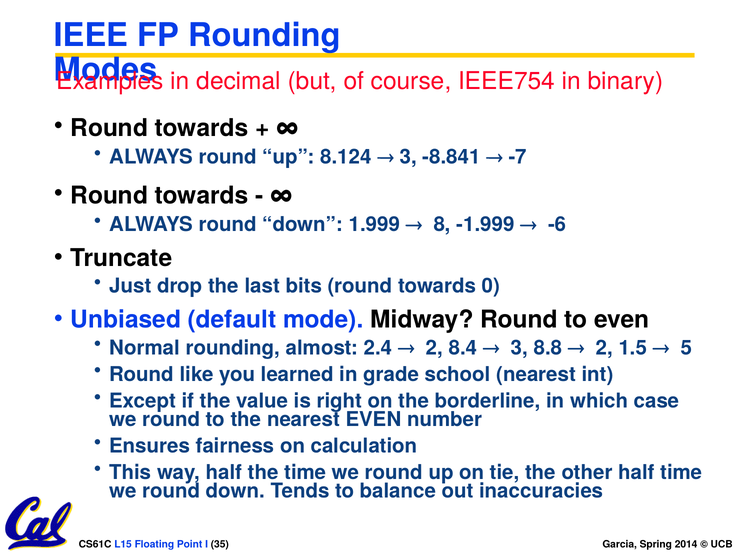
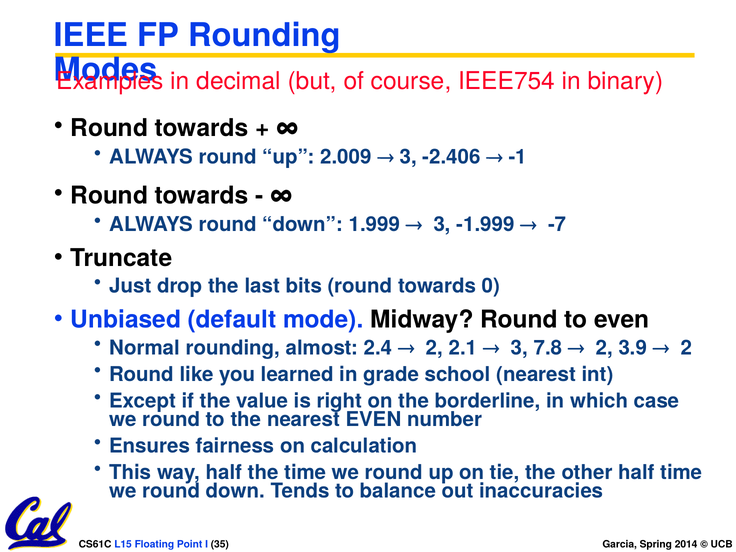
8.124: 8.124 -> 2.009
-8.841: -8.841 -> -2.406
-7: -7 -> -1
8 at (442, 225): 8 -> 3
-6: -6 -> -7
8.4: 8.4 -> 2.1
8.8: 8.8 -> 7.8
1.5: 1.5 -> 3.9
5 at (686, 348): 5 -> 2
